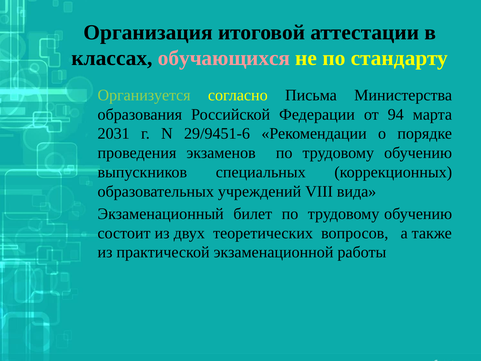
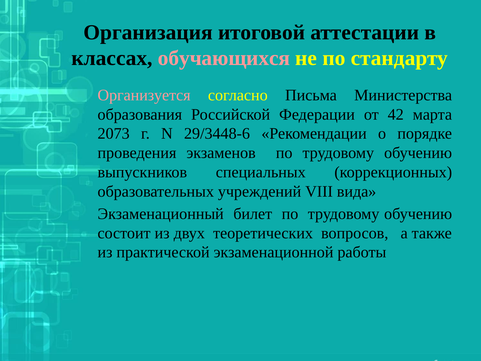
Организуется colour: light green -> pink
94: 94 -> 42
2031: 2031 -> 2073
29/9451-6: 29/9451-6 -> 29/3448-6
